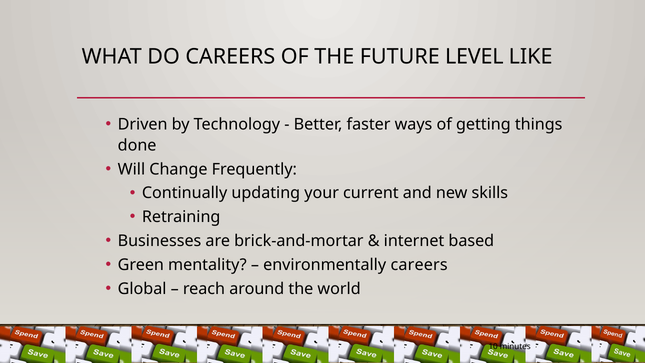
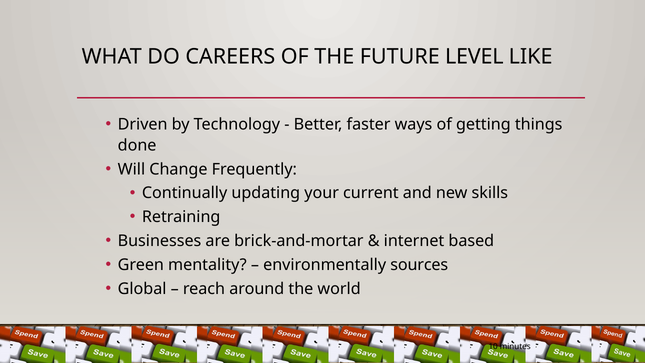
environmentally careers: careers -> sources
